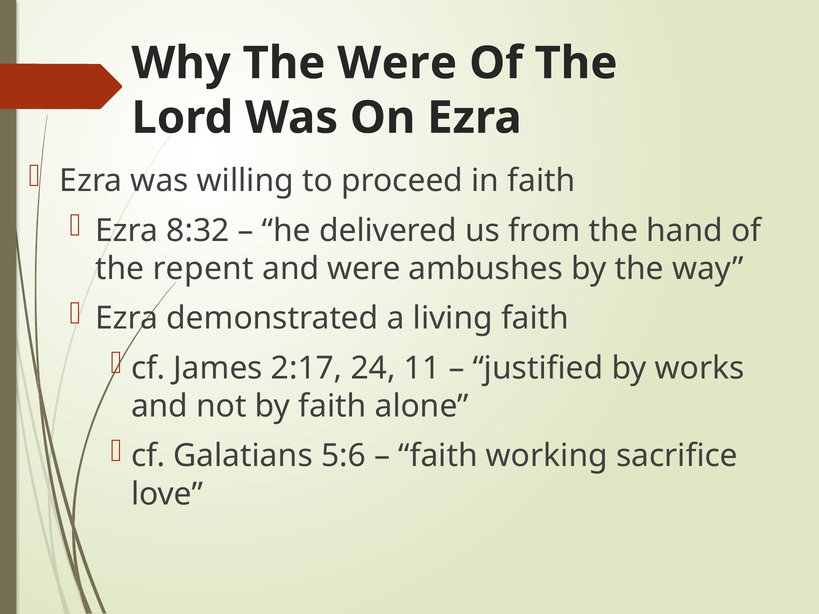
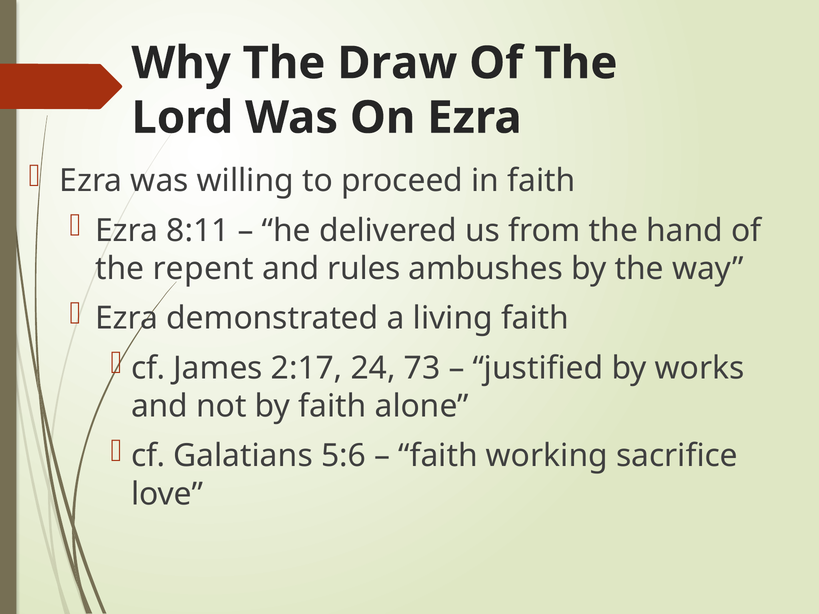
The Were: Were -> Draw
8:32: 8:32 -> 8:11
and were: were -> rules
11: 11 -> 73
